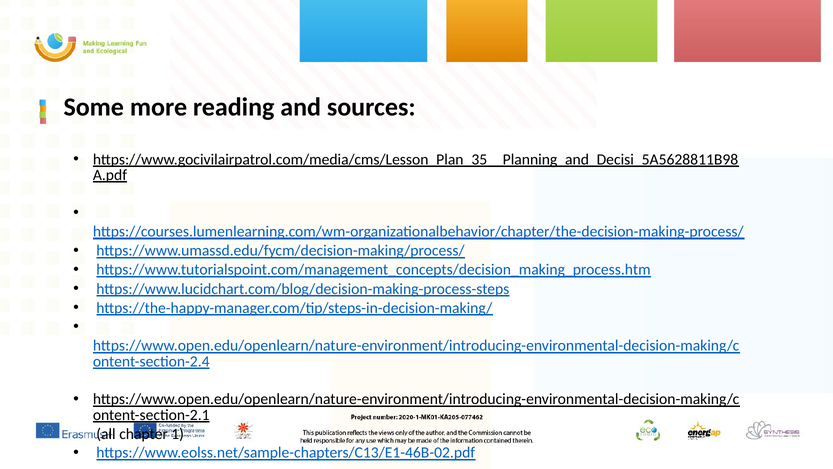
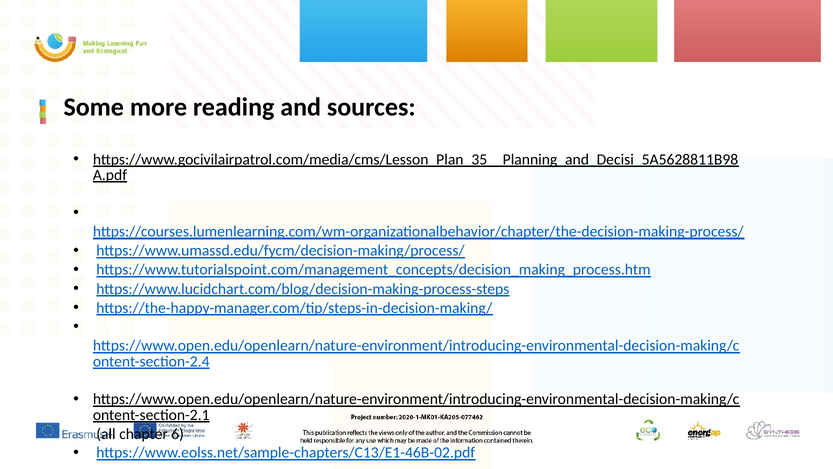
1: 1 -> 6
